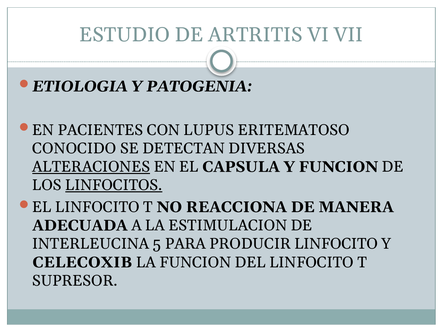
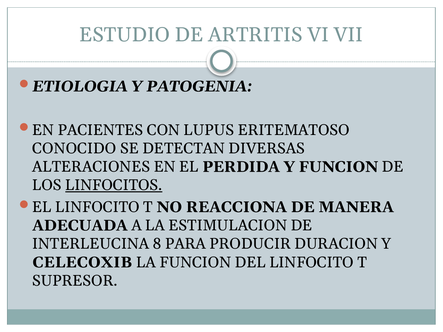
ALTERACIONES underline: present -> none
CAPSULA: CAPSULA -> PERDIDA
5: 5 -> 8
PRODUCIR LINFOCITO: LINFOCITO -> DURACION
